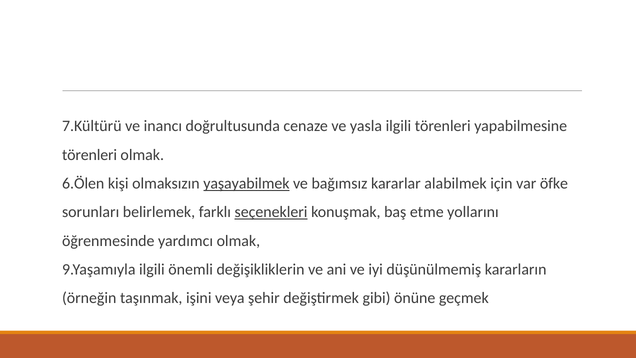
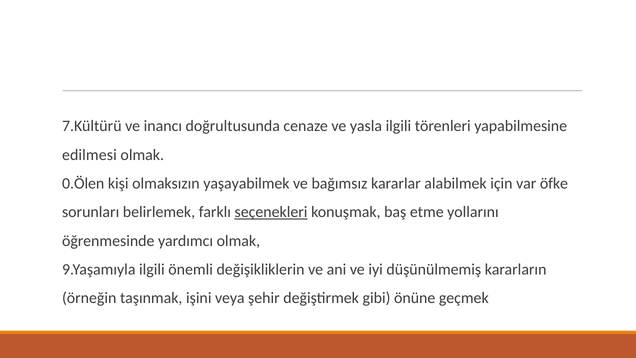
törenleri at (90, 155): törenleri -> edilmesi
6.Ölen: 6.Ölen -> 0.Ölen
yaşayabilmek underline: present -> none
